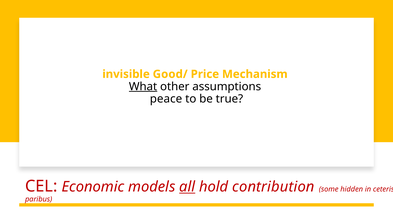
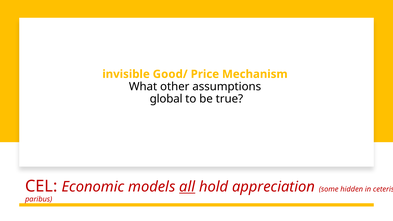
What underline: present -> none
peace: peace -> global
contribution: contribution -> appreciation
